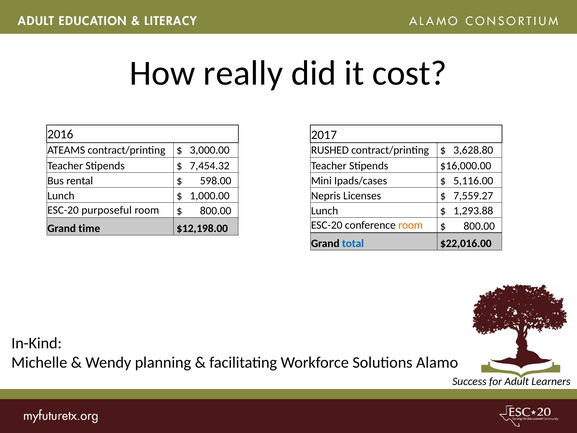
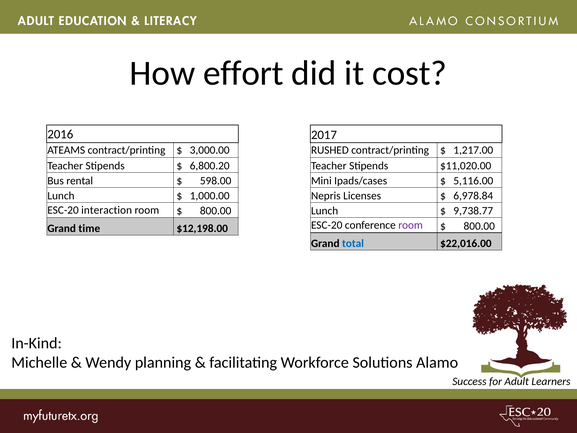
really: really -> effort
3,628.80: 3,628.80 -> 1,217.00
7,454.32: 7,454.32 -> 6,800.20
$16,000.00: $16,000.00 -> $11,020.00
7,559.27: 7,559.27 -> 6,978.84
purposeful: purposeful -> interaction
1,293.88: 1,293.88 -> 9,738.77
room at (411, 225) colour: orange -> purple
